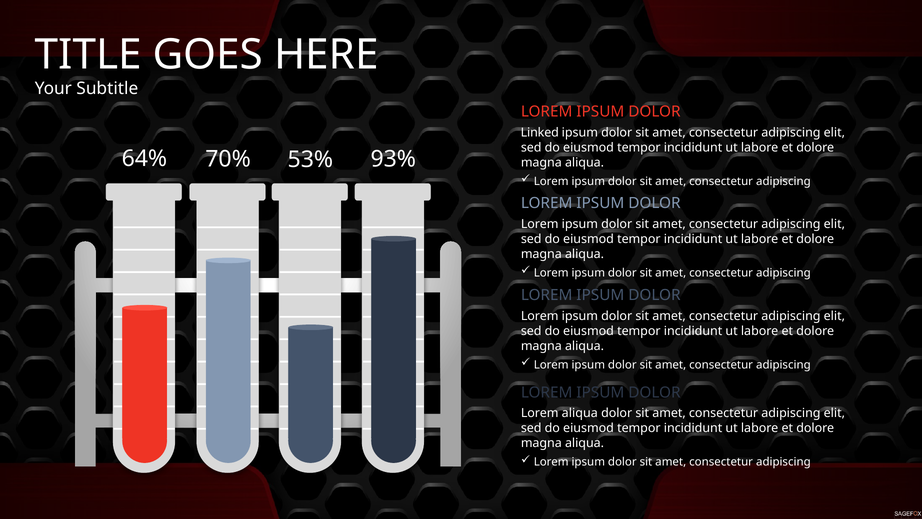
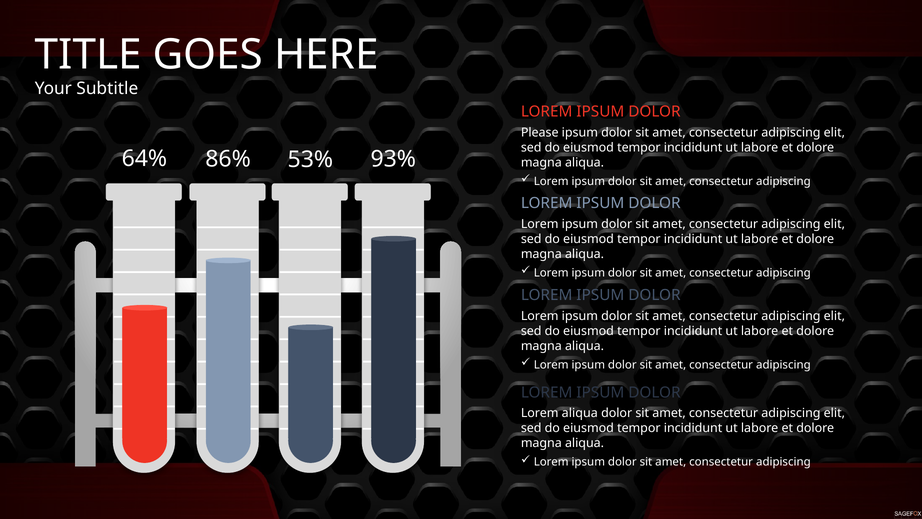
Linked: Linked -> Please
70%: 70% -> 86%
